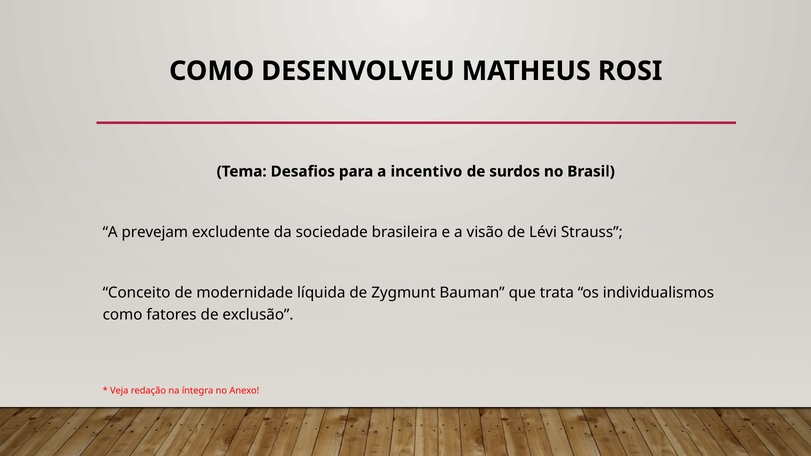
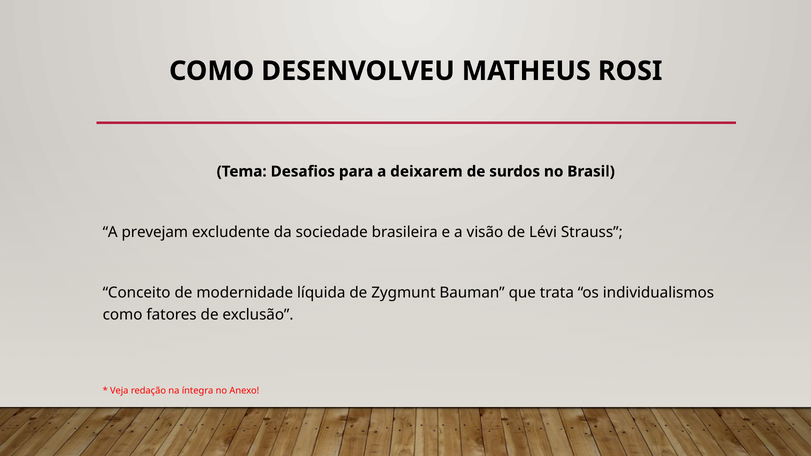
incentivo: incentivo -> deixarem
